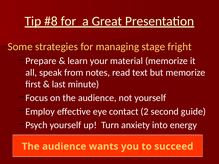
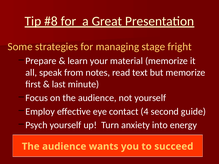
2: 2 -> 4
